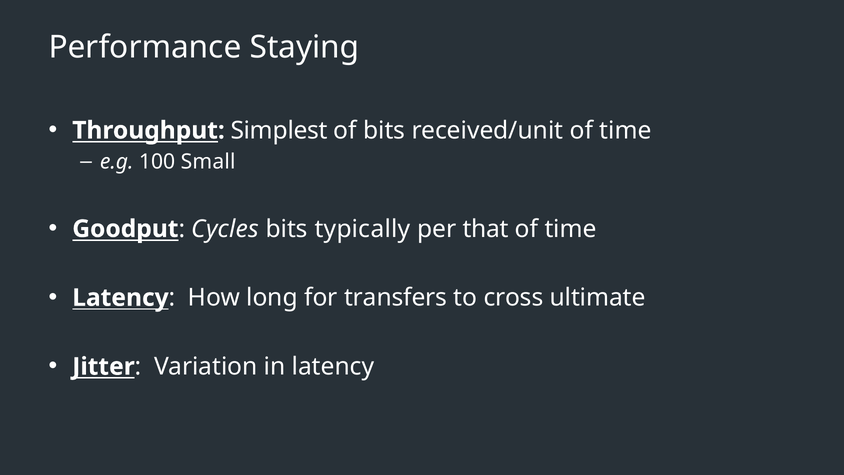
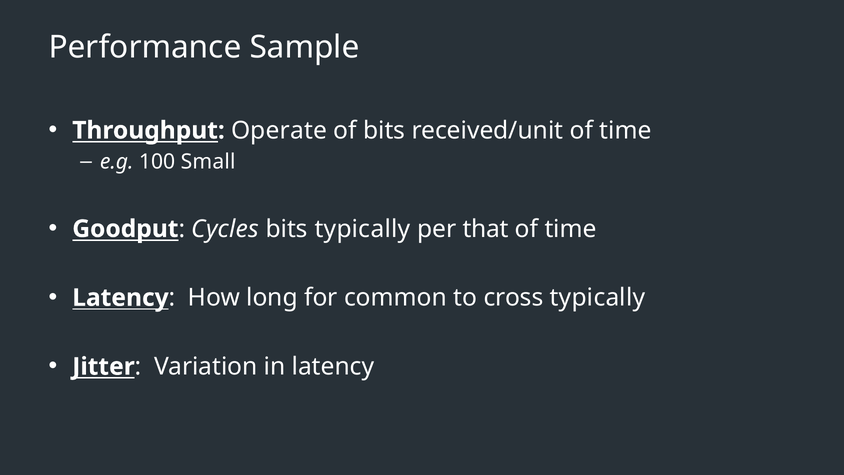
Staying: Staying -> Sample
Simplest: Simplest -> Operate
transfers: transfers -> common
cross ultimate: ultimate -> typically
